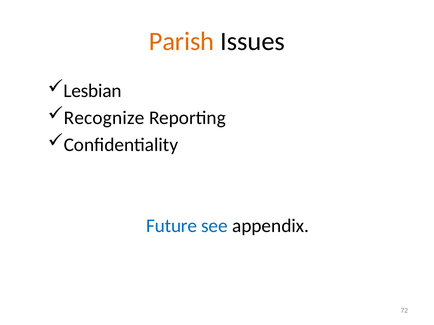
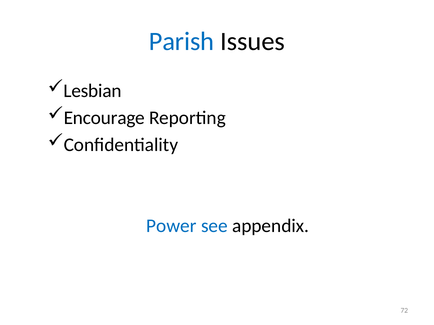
Parish colour: orange -> blue
Recognize: Recognize -> Encourage
Future: Future -> Power
